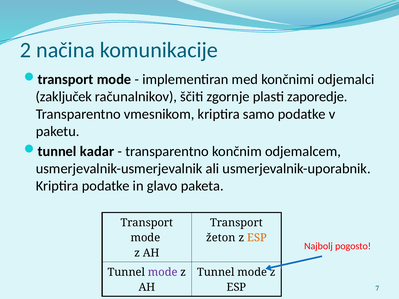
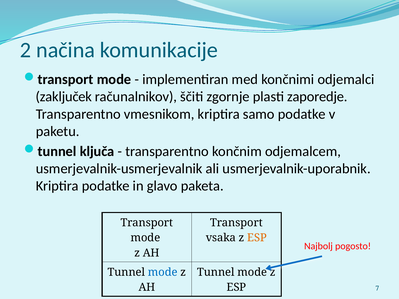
kadar: kadar -> ključa
žeton: žeton -> vsaka
mode at (163, 272) colour: purple -> blue
